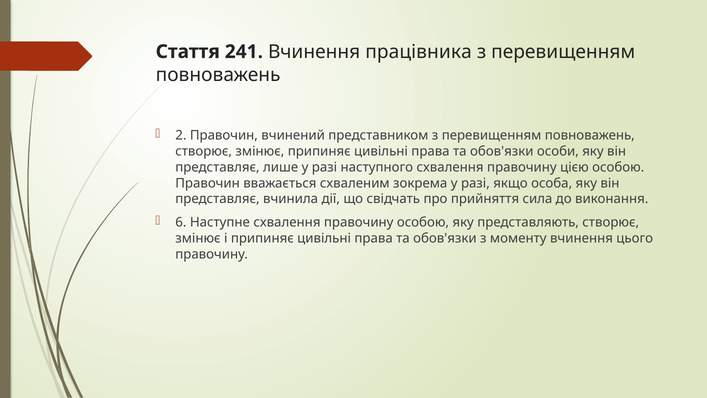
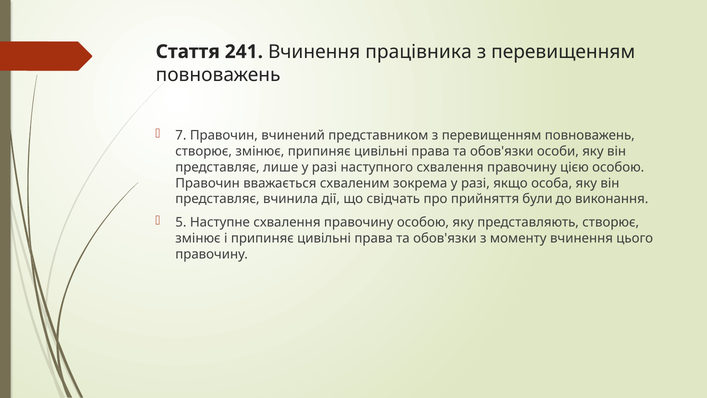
2: 2 -> 7
сила: сила -> були
6: 6 -> 5
